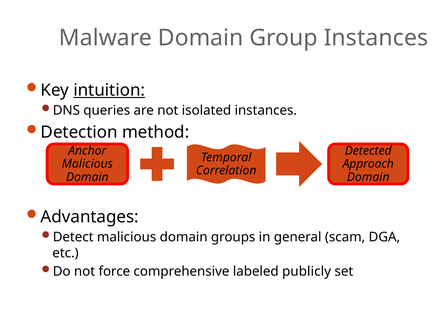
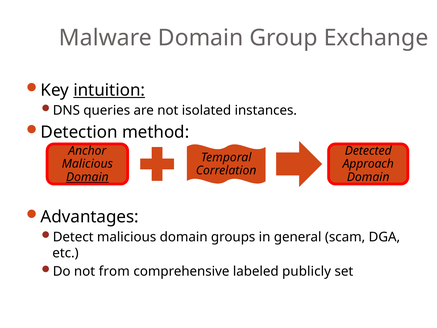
Group Instances: Instances -> Exchange
Domain at (87, 177) underline: none -> present
force: force -> from
